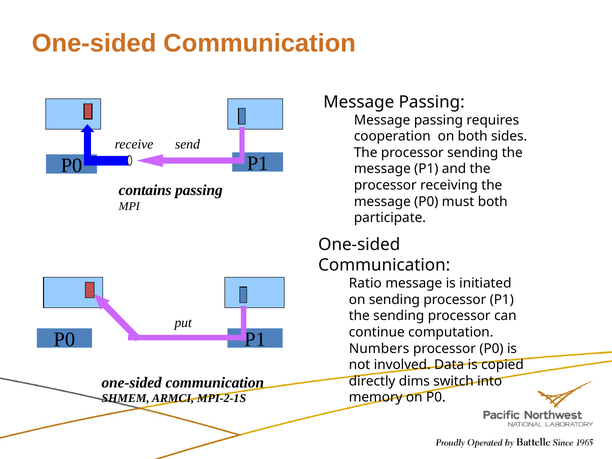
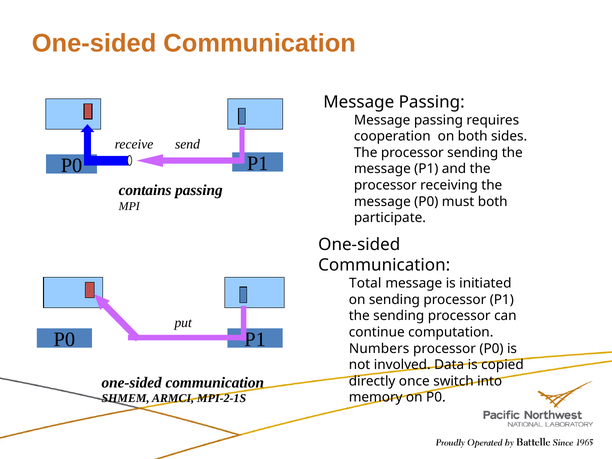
Ratio: Ratio -> Total
dims: dims -> once
